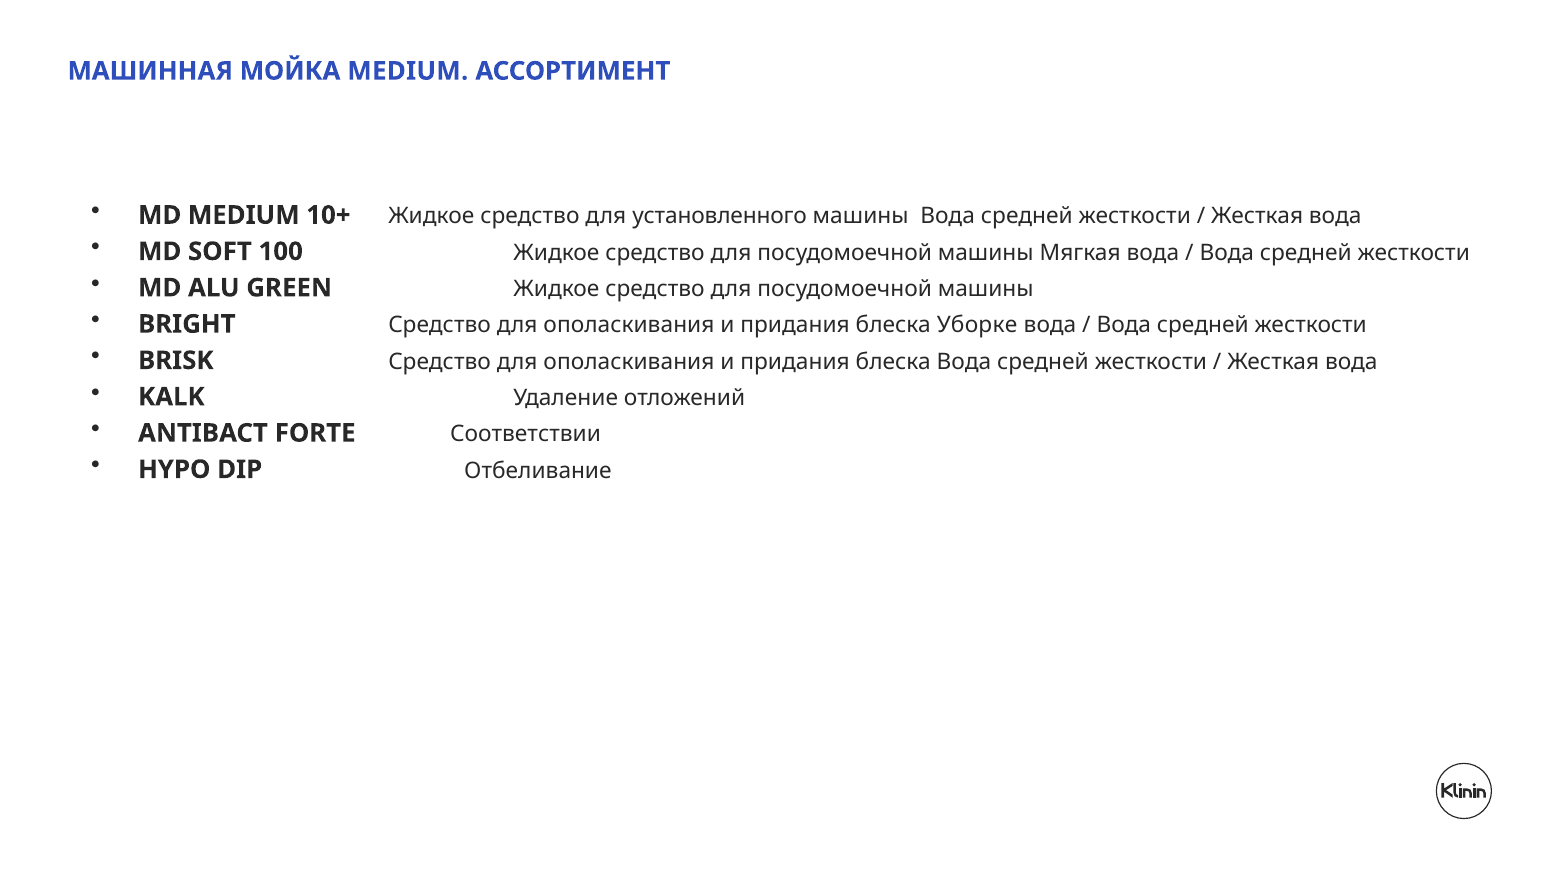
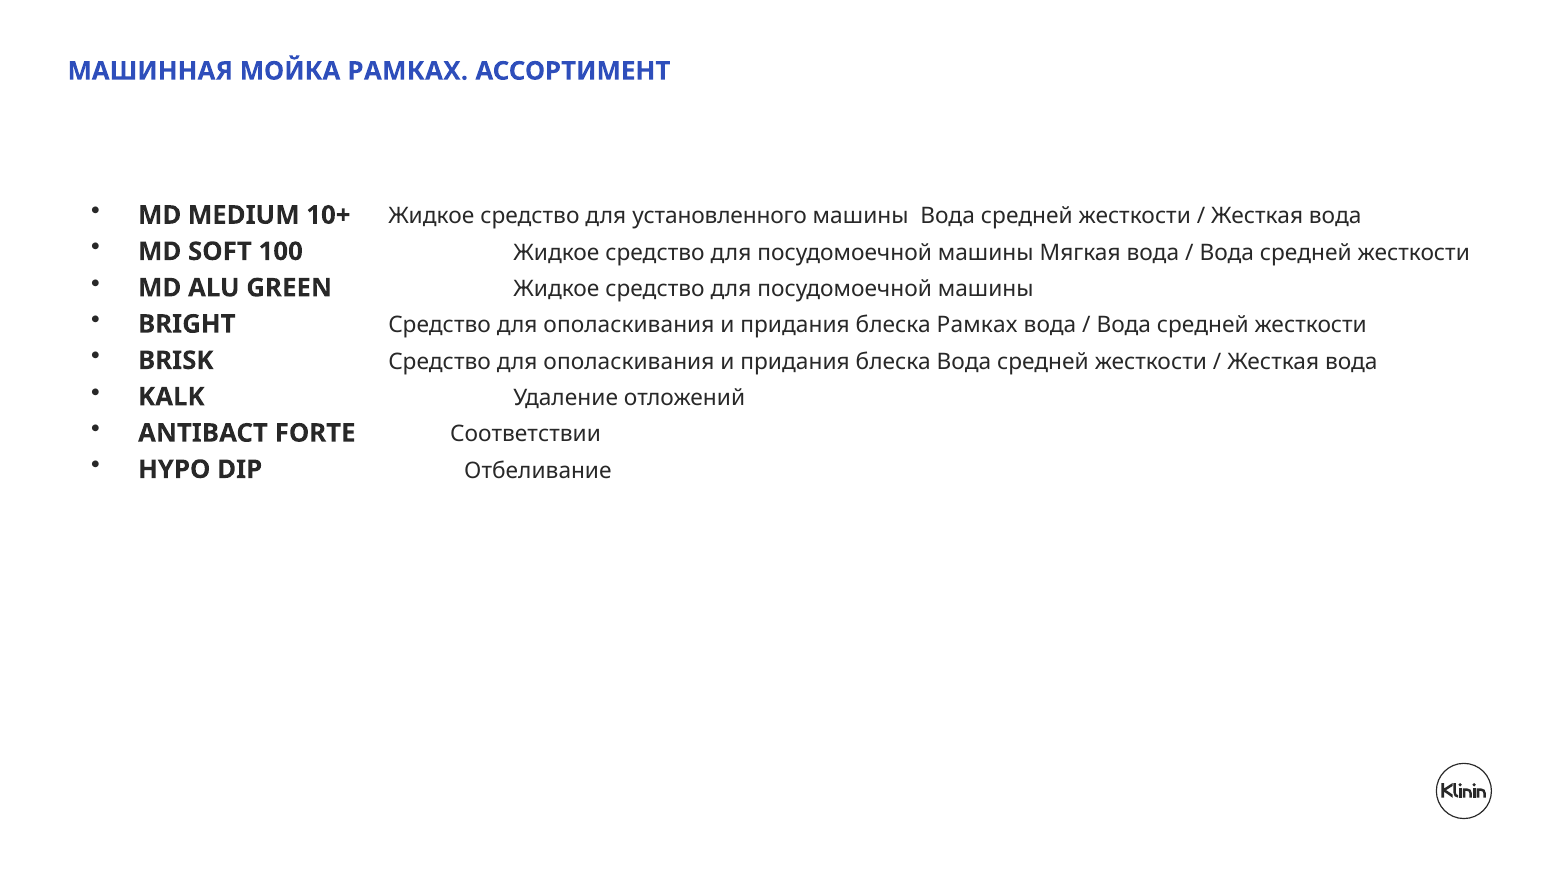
МОЙКА MEDIUM: MEDIUM -> РАМКАХ
блеска Уборке: Уборке -> Рамках
